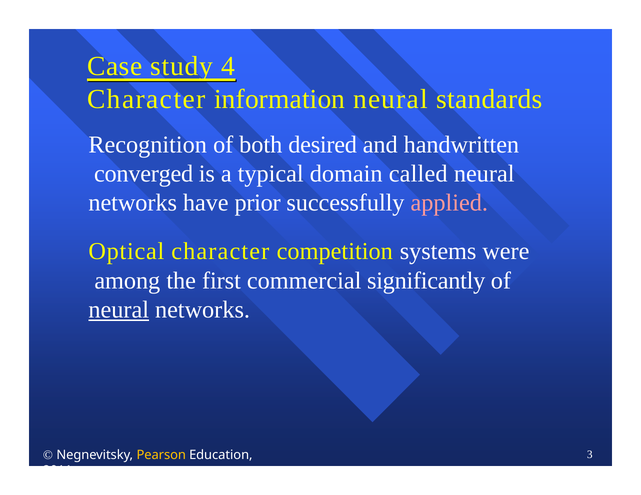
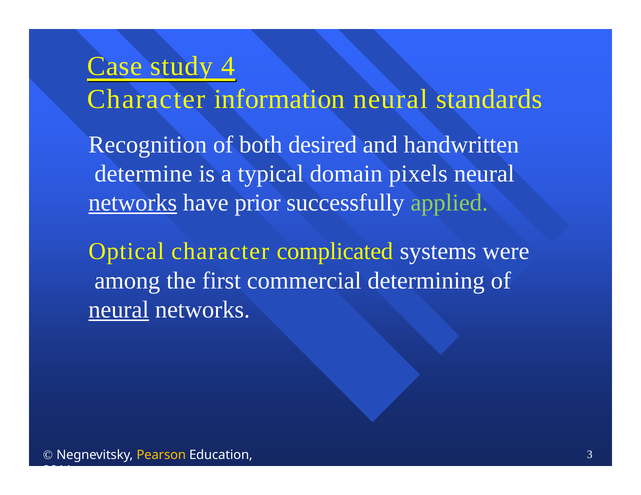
converged: converged -> determine
called: called -> pixels
networks at (133, 203) underline: none -> present
applied colour: pink -> light green
competition: competition -> complicated
significantly: significantly -> determining
